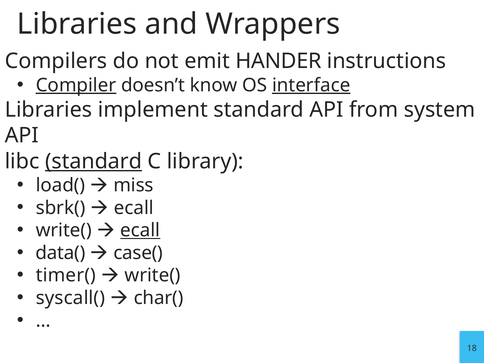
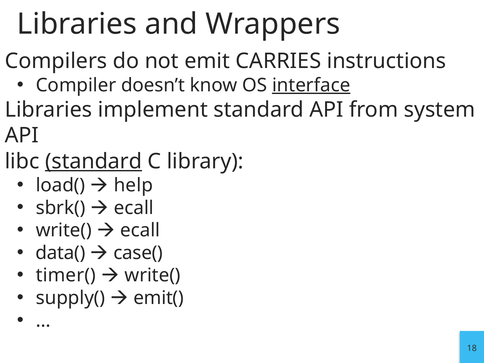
HANDER: HANDER -> CARRIES
Compiler underline: present -> none
miss: miss -> help
ecall at (140, 230) underline: present -> none
syscall(: syscall( -> supply(
char(: char( -> emit(
